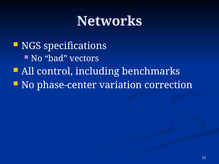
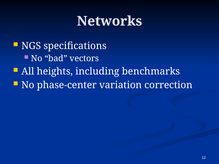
control: control -> heights
